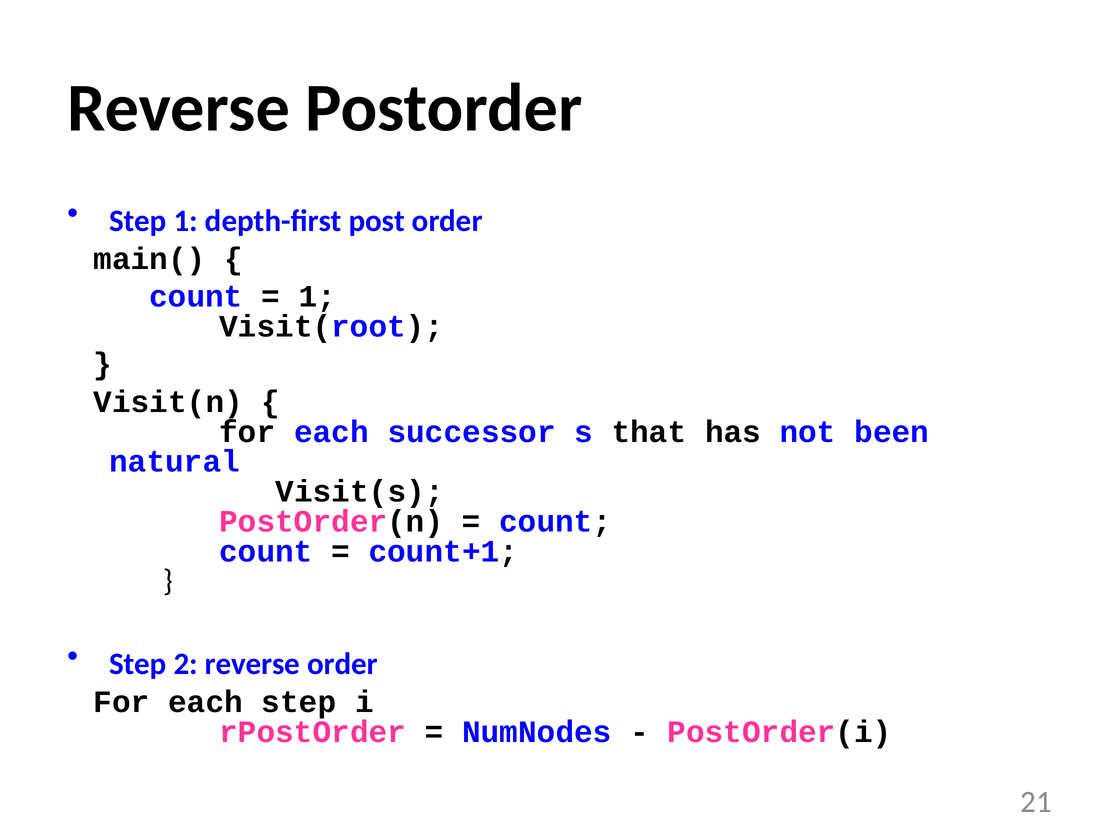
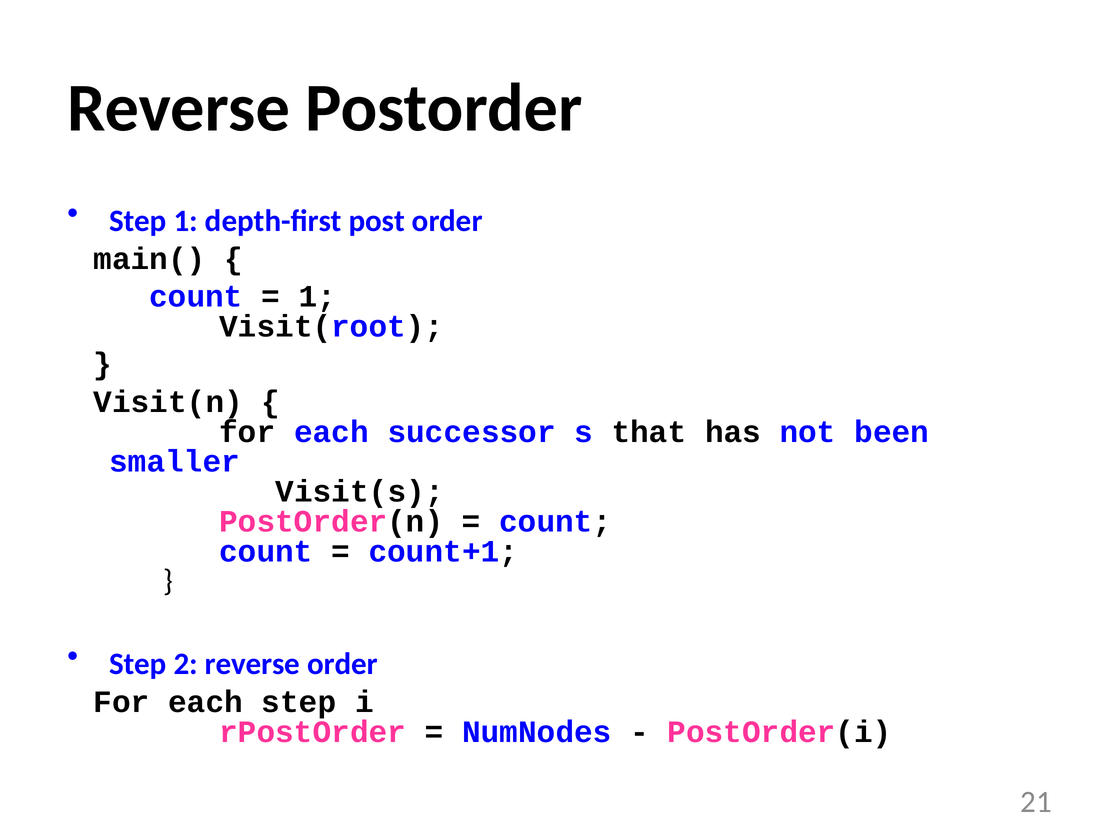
natural: natural -> smaller
